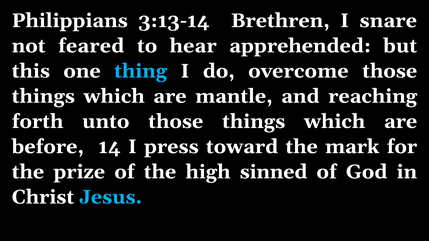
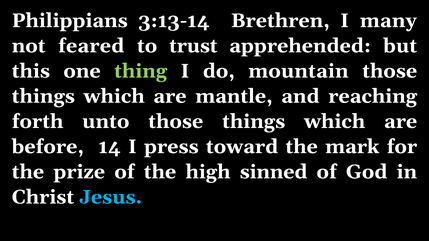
snare: snare -> many
hear: hear -> trust
thing colour: light blue -> light green
overcome: overcome -> mountain
